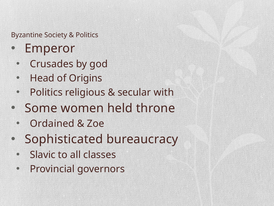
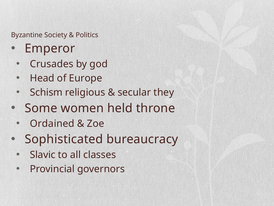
Origins: Origins -> Europe
Politics at (46, 92): Politics -> Schism
with: with -> they
